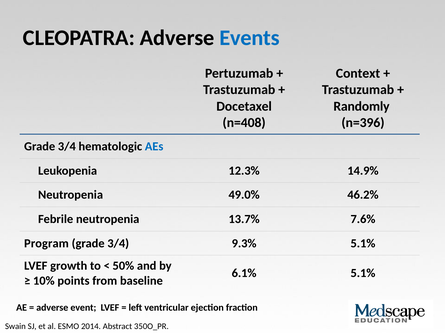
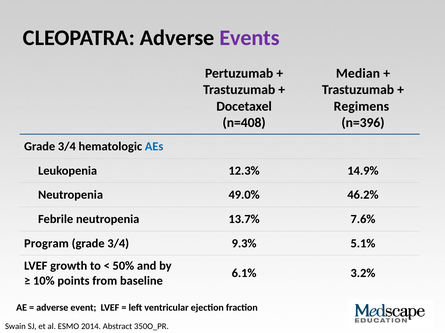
Events colour: blue -> purple
Context: Context -> Median
Randomly: Randomly -> Regimens
6.1% 5.1%: 5.1% -> 3.2%
